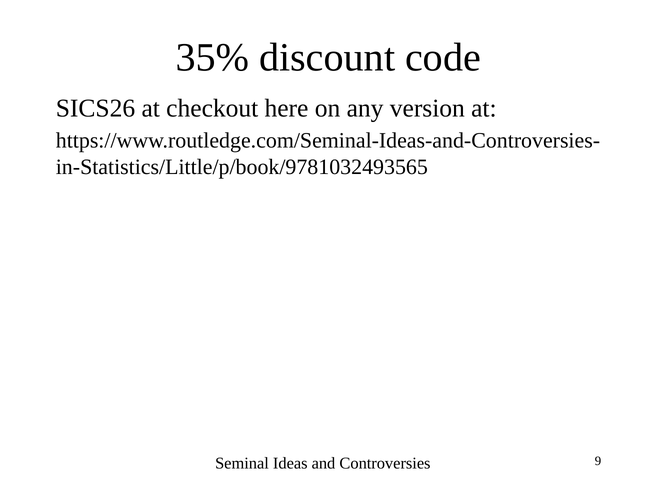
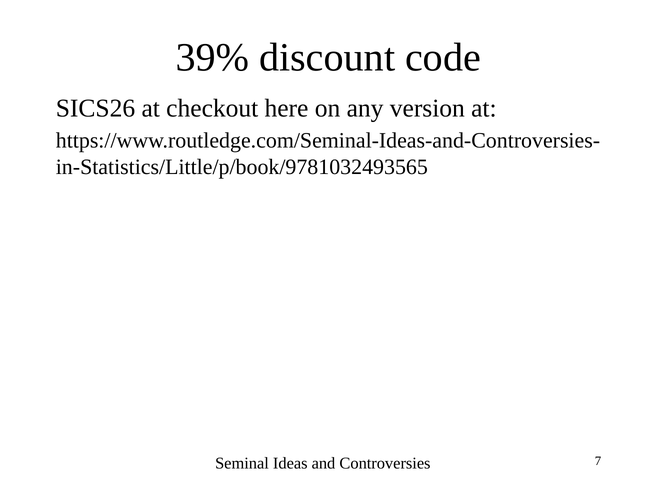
35%: 35% -> 39%
9: 9 -> 7
